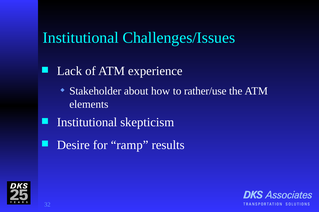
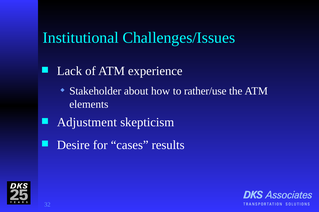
Institutional at (87, 123): Institutional -> Adjustment
ramp: ramp -> cases
